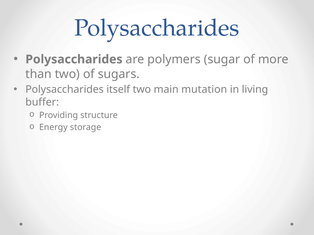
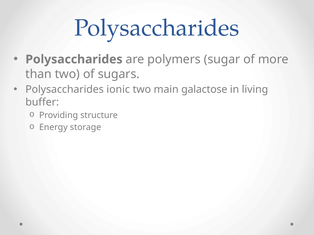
itself: itself -> ionic
mutation: mutation -> galactose
